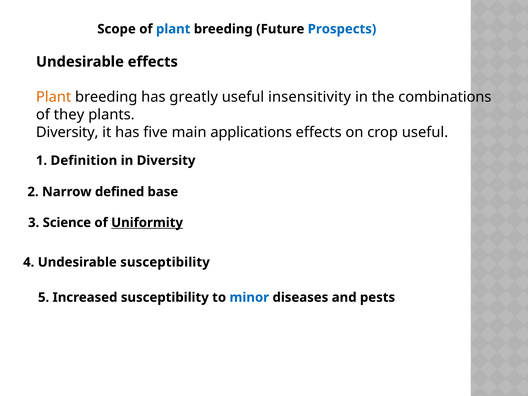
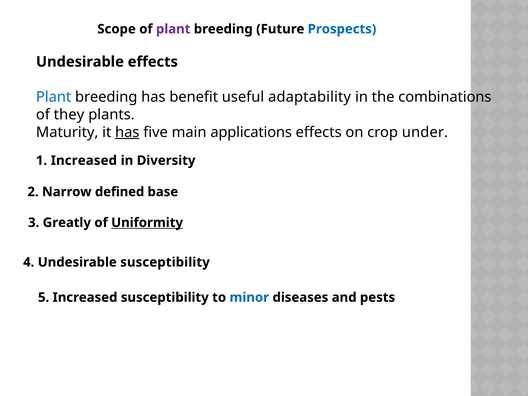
plant at (173, 29) colour: blue -> purple
Plant at (54, 97) colour: orange -> blue
greatly: greatly -> benefit
insensitivity: insensitivity -> adaptability
Diversity at (67, 132): Diversity -> Maturity
has at (127, 132) underline: none -> present
crop useful: useful -> under
1 Definition: Definition -> Increased
Science: Science -> Greatly
